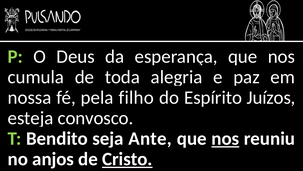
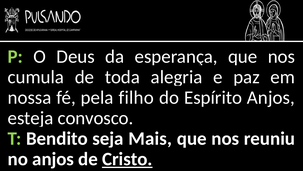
Espírito Juízos: Juízos -> Anjos
Ante: Ante -> Mais
nos at (225, 138) underline: present -> none
